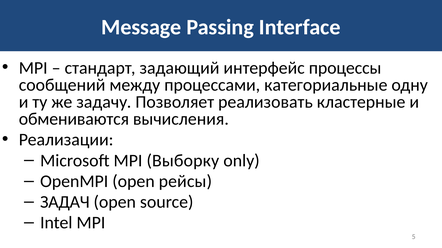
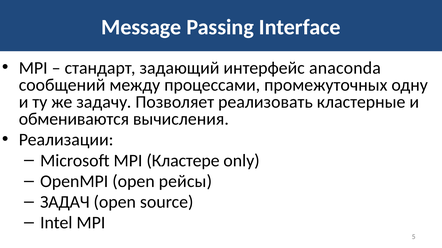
процессы: процессы -> anaconda
категориальные: категориальные -> промежуточных
Выборку: Выборку -> Кластере
